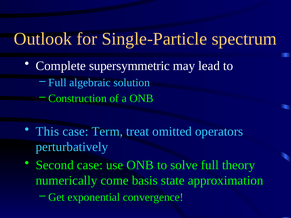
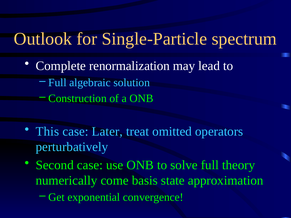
supersymmetric: supersymmetric -> renormalization
Term: Term -> Later
